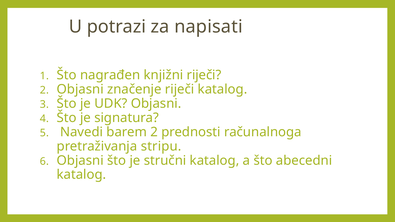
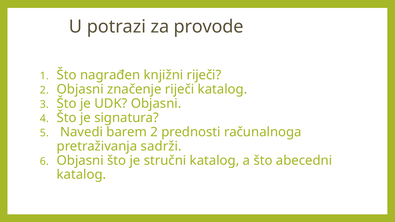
napisati: napisati -> provode
stripu: stripu -> sadrži
